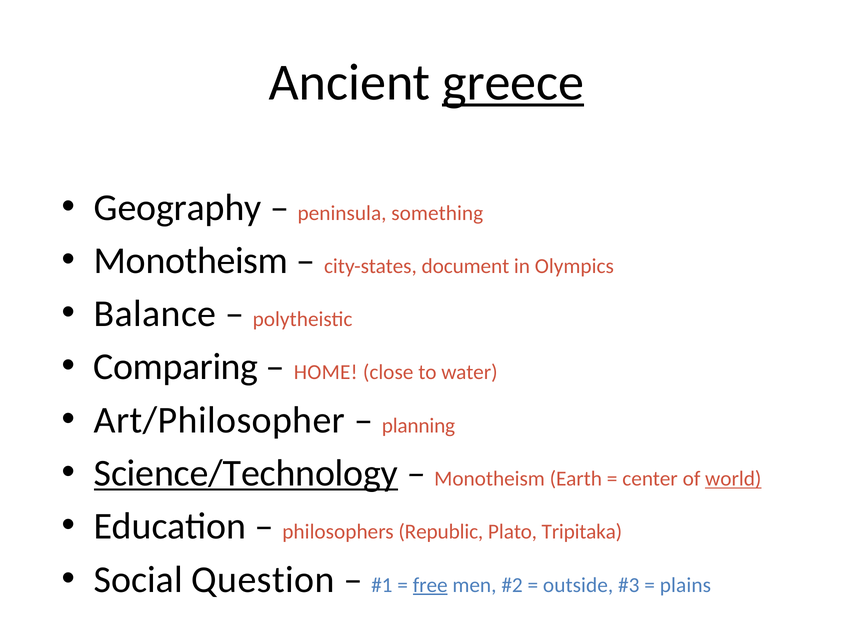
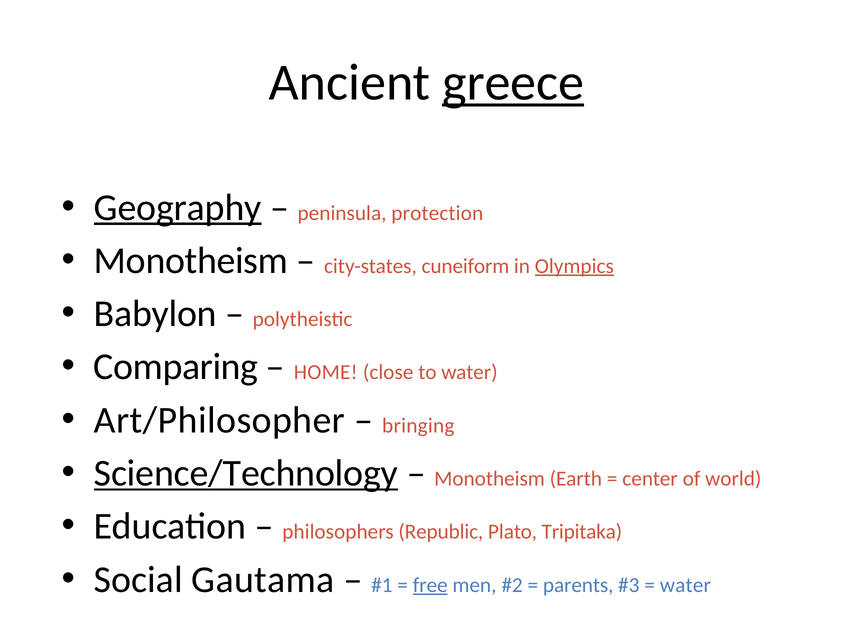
Geography underline: none -> present
something: something -> protection
document: document -> cuneiform
Olympics underline: none -> present
Balance: Balance -> Babylon
planning: planning -> bringing
world underline: present -> none
Question: Question -> Gautama
outside: outside -> parents
plains at (685, 585): plains -> water
